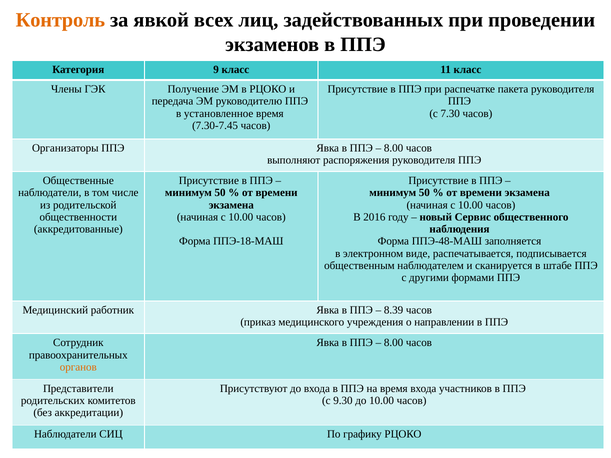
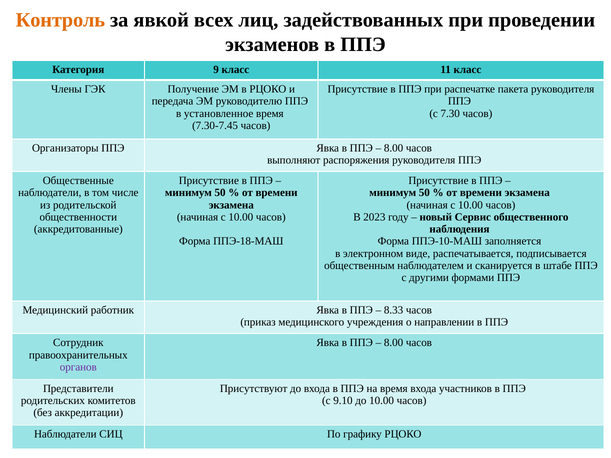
2016: 2016 -> 2023
ППЭ-48-МАШ: ППЭ-48-МАШ -> ППЭ-10-МАШ
8.39: 8.39 -> 8.33
органов colour: orange -> purple
9.30: 9.30 -> 9.10
